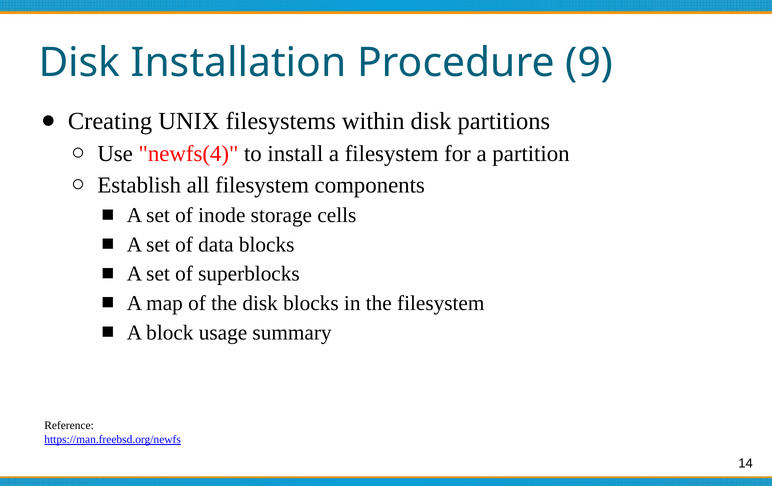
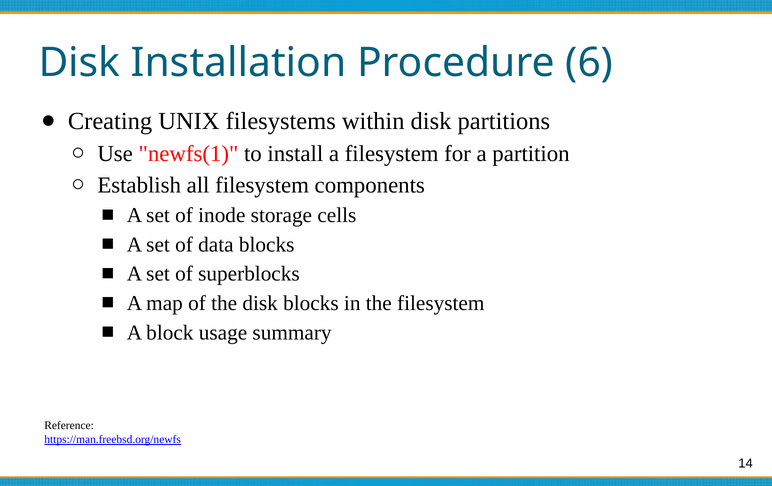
9: 9 -> 6
newfs(4: newfs(4 -> newfs(1
